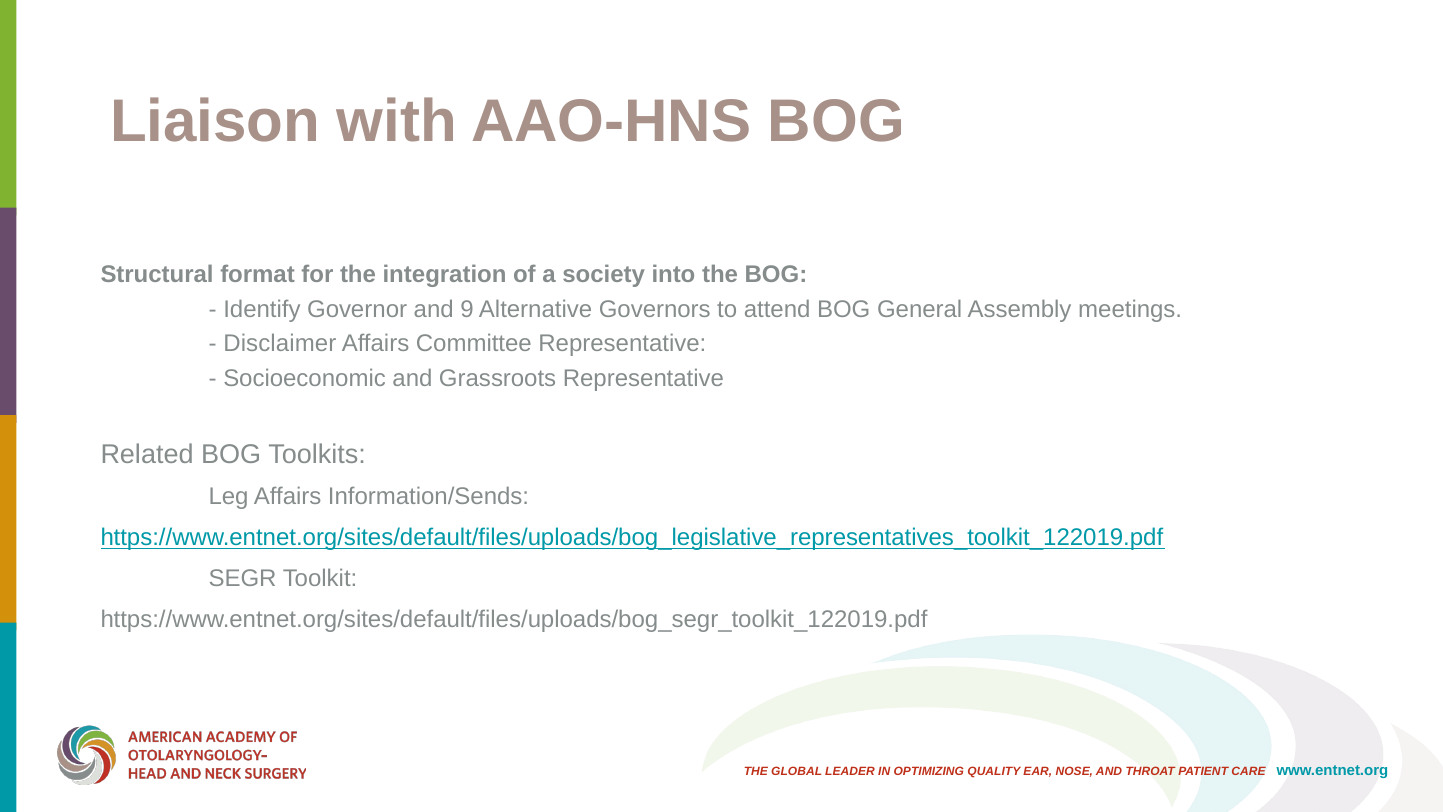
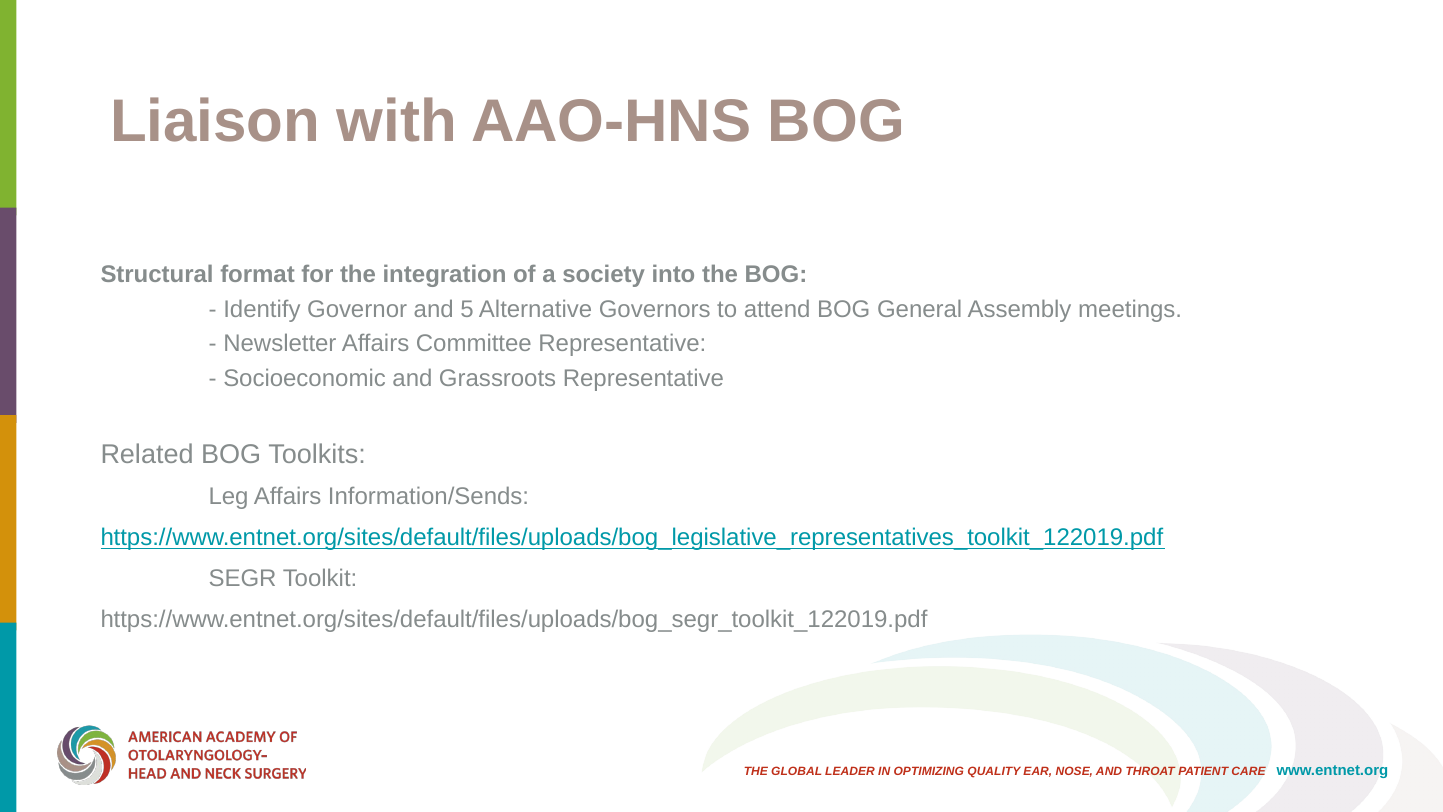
9: 9 -> 5
Disclaimer: Disclaimer -> Newsletter
